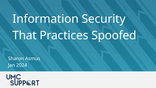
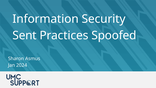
That: That -> Sent
